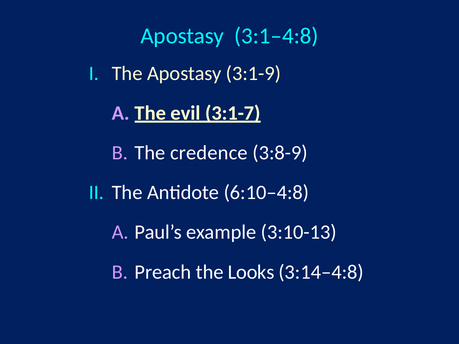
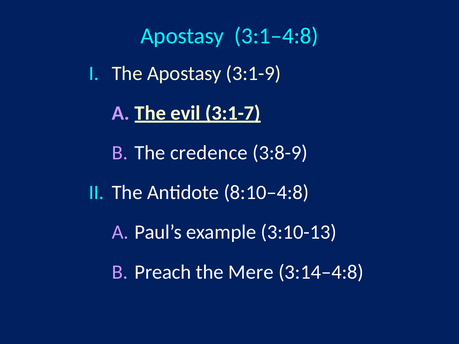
6:10‒4:8: 6:10‒4:8 -> 8:10‒4:8
Looks: Looks -> Mere
